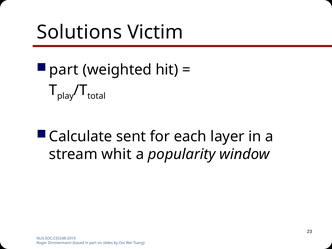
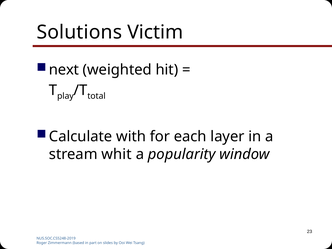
part at (64, 70): part -> next
sent: sent -> with
